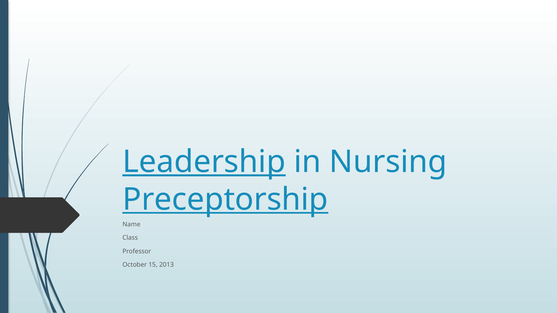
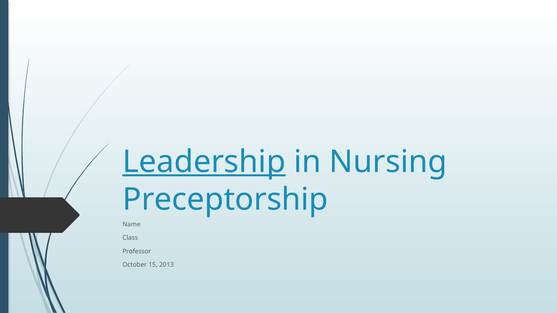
Preceptorship underline: present -> none
